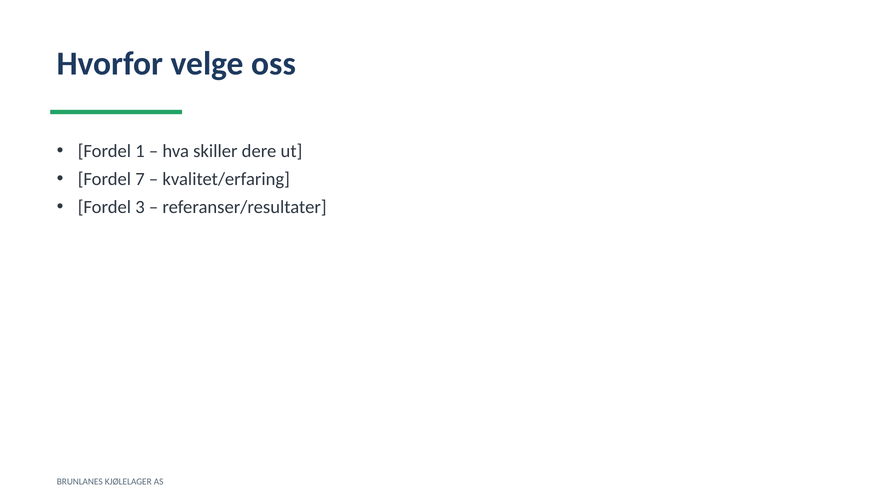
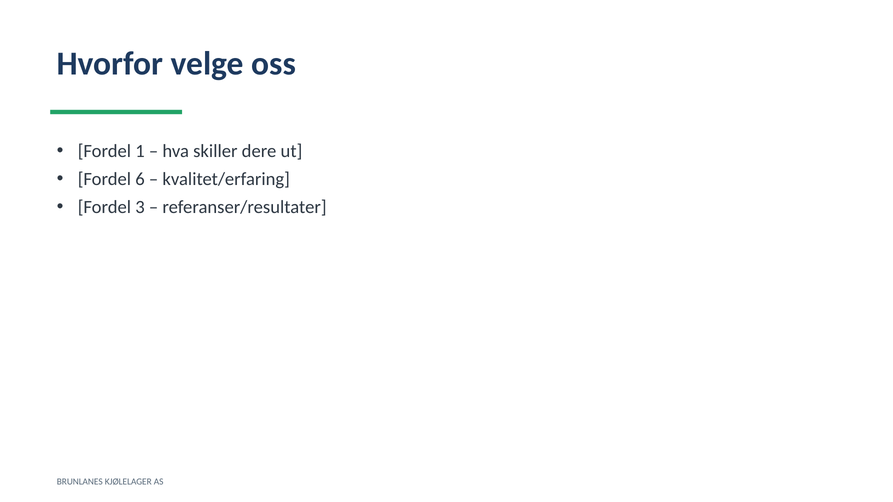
7: 7 -> 6
